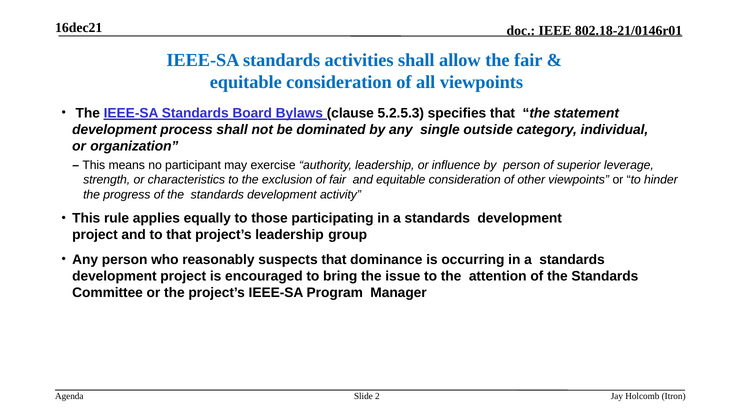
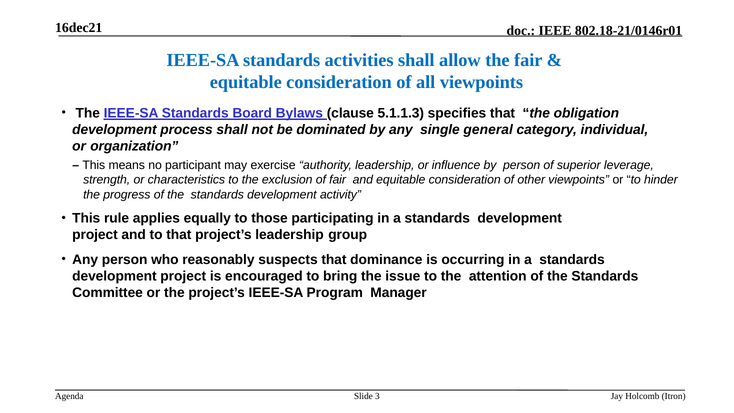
5.2.5.3: 5.2.5.3 -> 5.1.1.3
statement: statement -> obligation
outside: outside -> general
2: 2 -> 3
